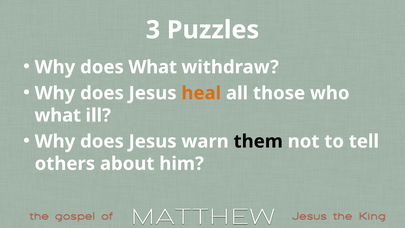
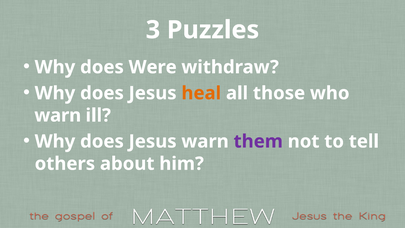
does What: What -> Were
what at (58, 115): what -> warn
them colour: black -> purple
